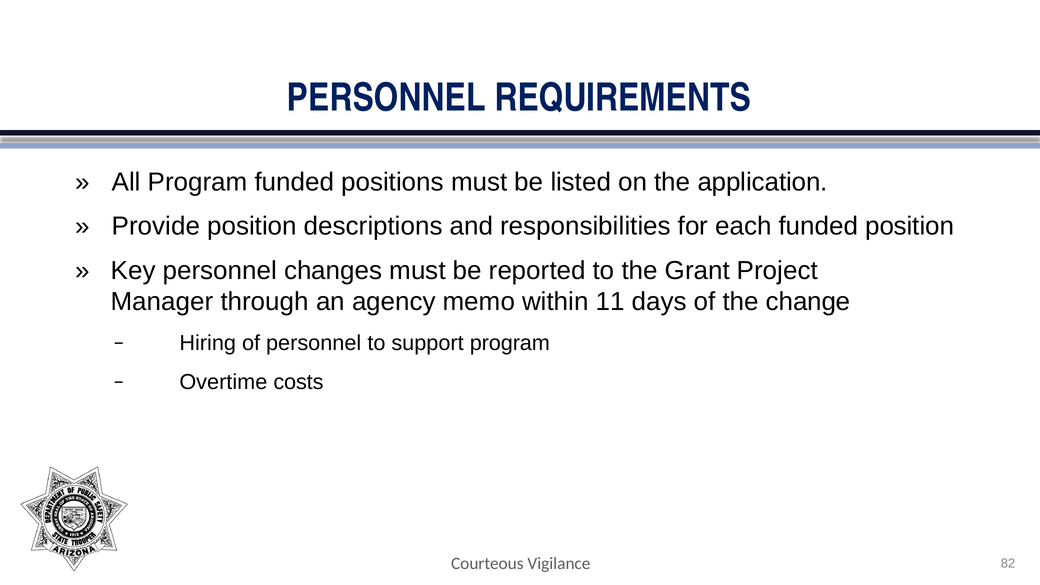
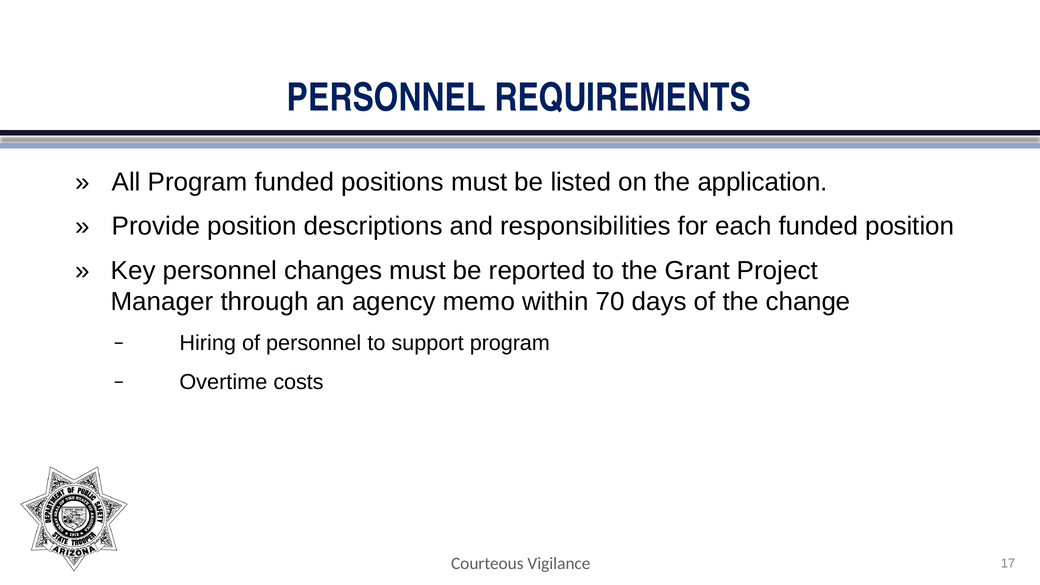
11: 11 -> 70
82: 82 -> 17
